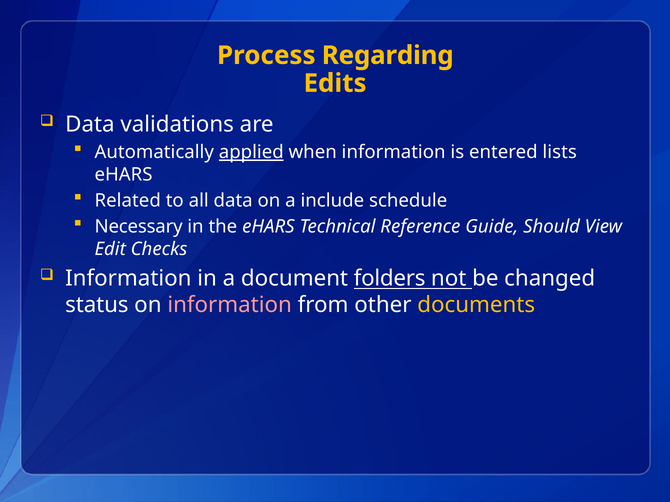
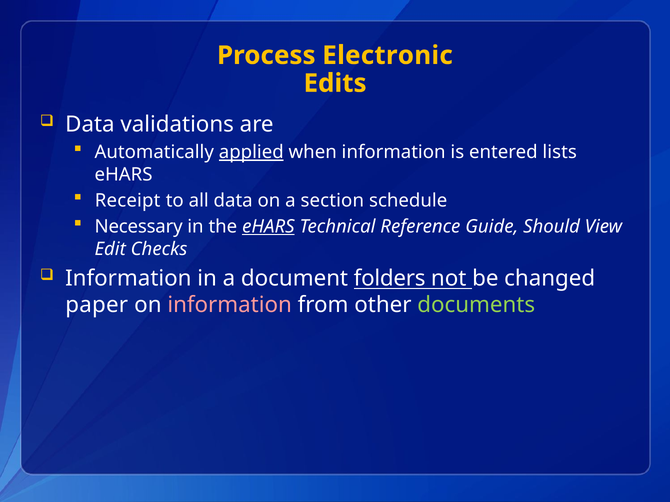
Regarding: Regarding -> Electronic
Related: Related -> Receipt
include: include -> section
eHARS at (268, 227) underline: none -> present
status: status -> paper
documents colour: yellow -> light green
